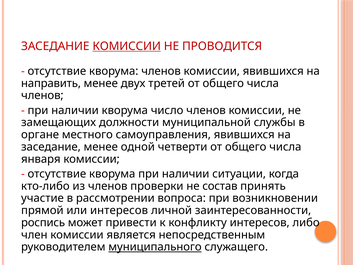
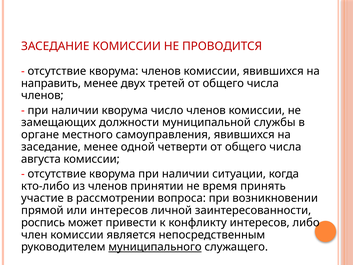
КОМИССИИ at (127, 46) underline: present -> none
января: января -> августа
проверки: проверки -> принятии
состав: состав -> время
